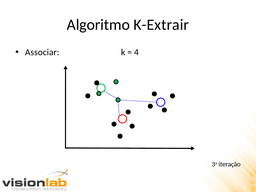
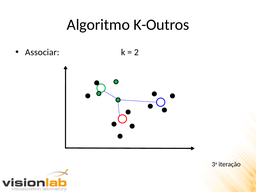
K-Extrair: K-Extrair -> K-Outros
4: 4 -> 2
